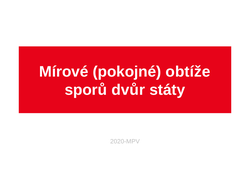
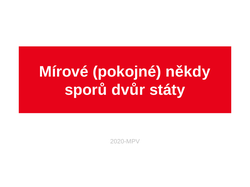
obtíže: obtíže -> někdy
